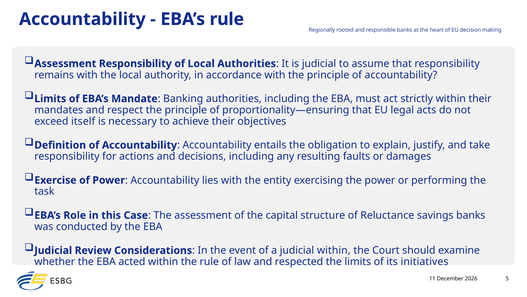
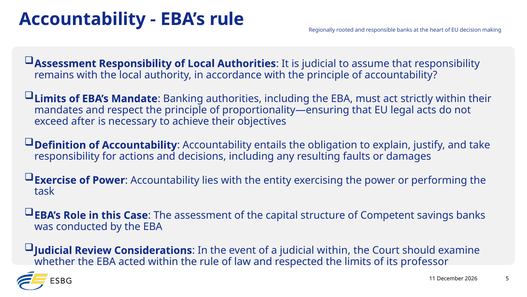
itself: itself -> after
Reluctance: Reluctance -> Competent
initiatives: initiatives -> professor
